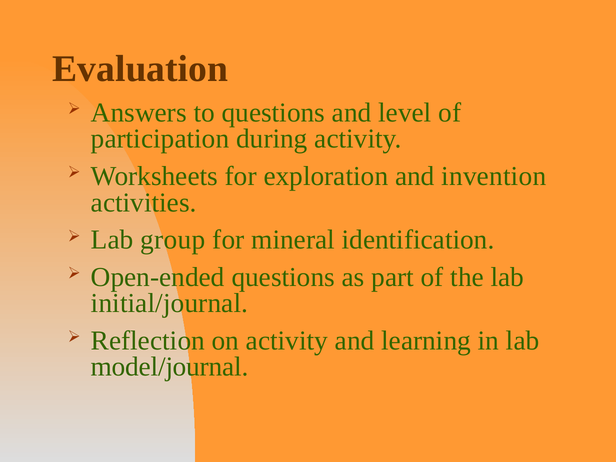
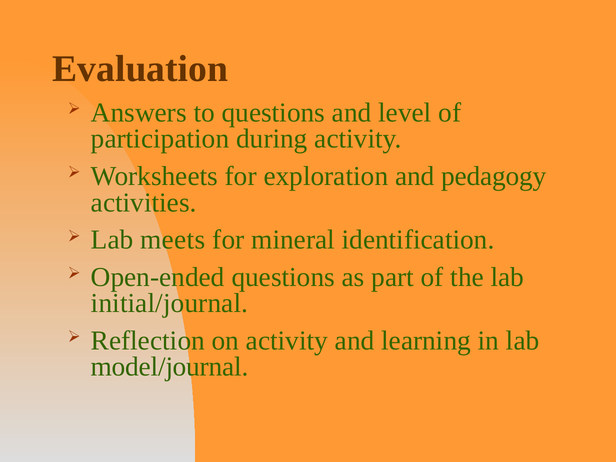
invention: invention -> pedagogy
group: group -> meets
